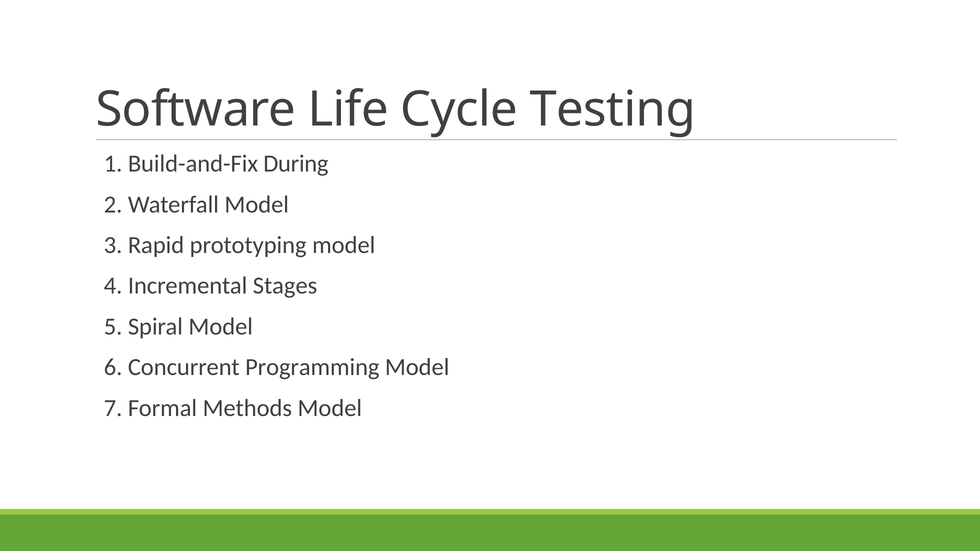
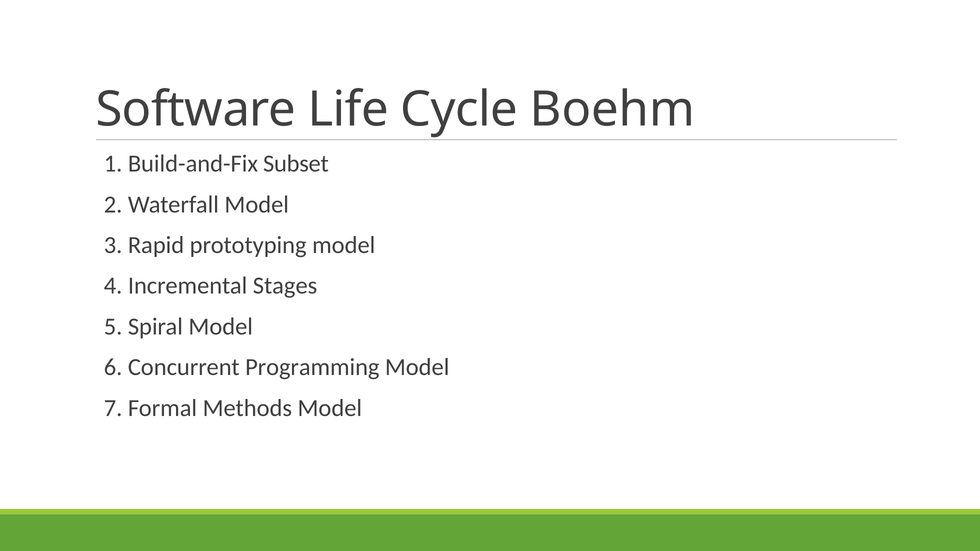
Testing: Testing -> Boehm
During: During -> Subset
